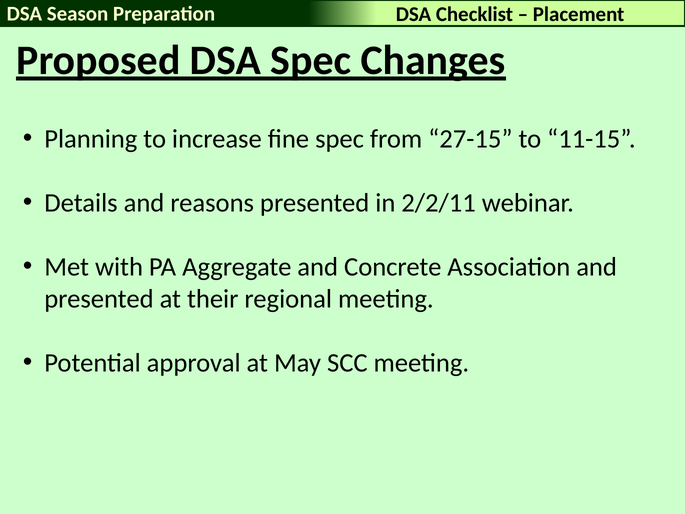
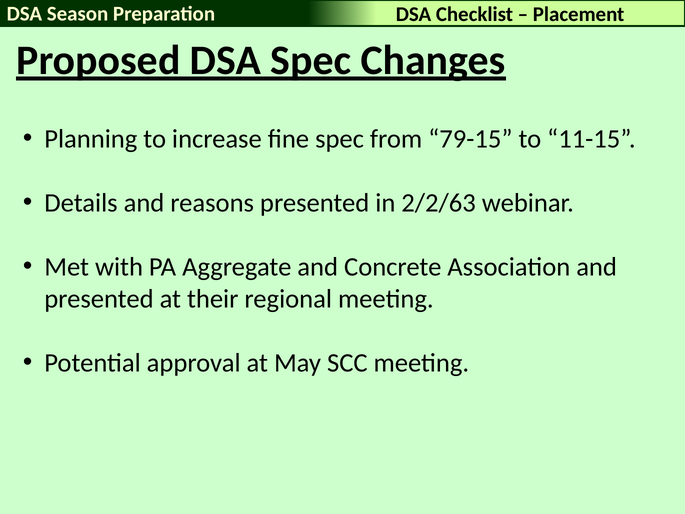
27-15: 27-15 -> 79-15
2/2/11: 2/2/11 -> 2/2/63
